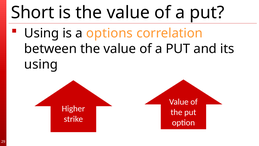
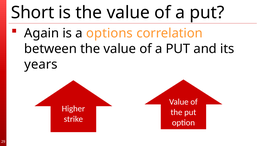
Using at (42, 33): Using -> Again
using at (41, 64): using -> years
